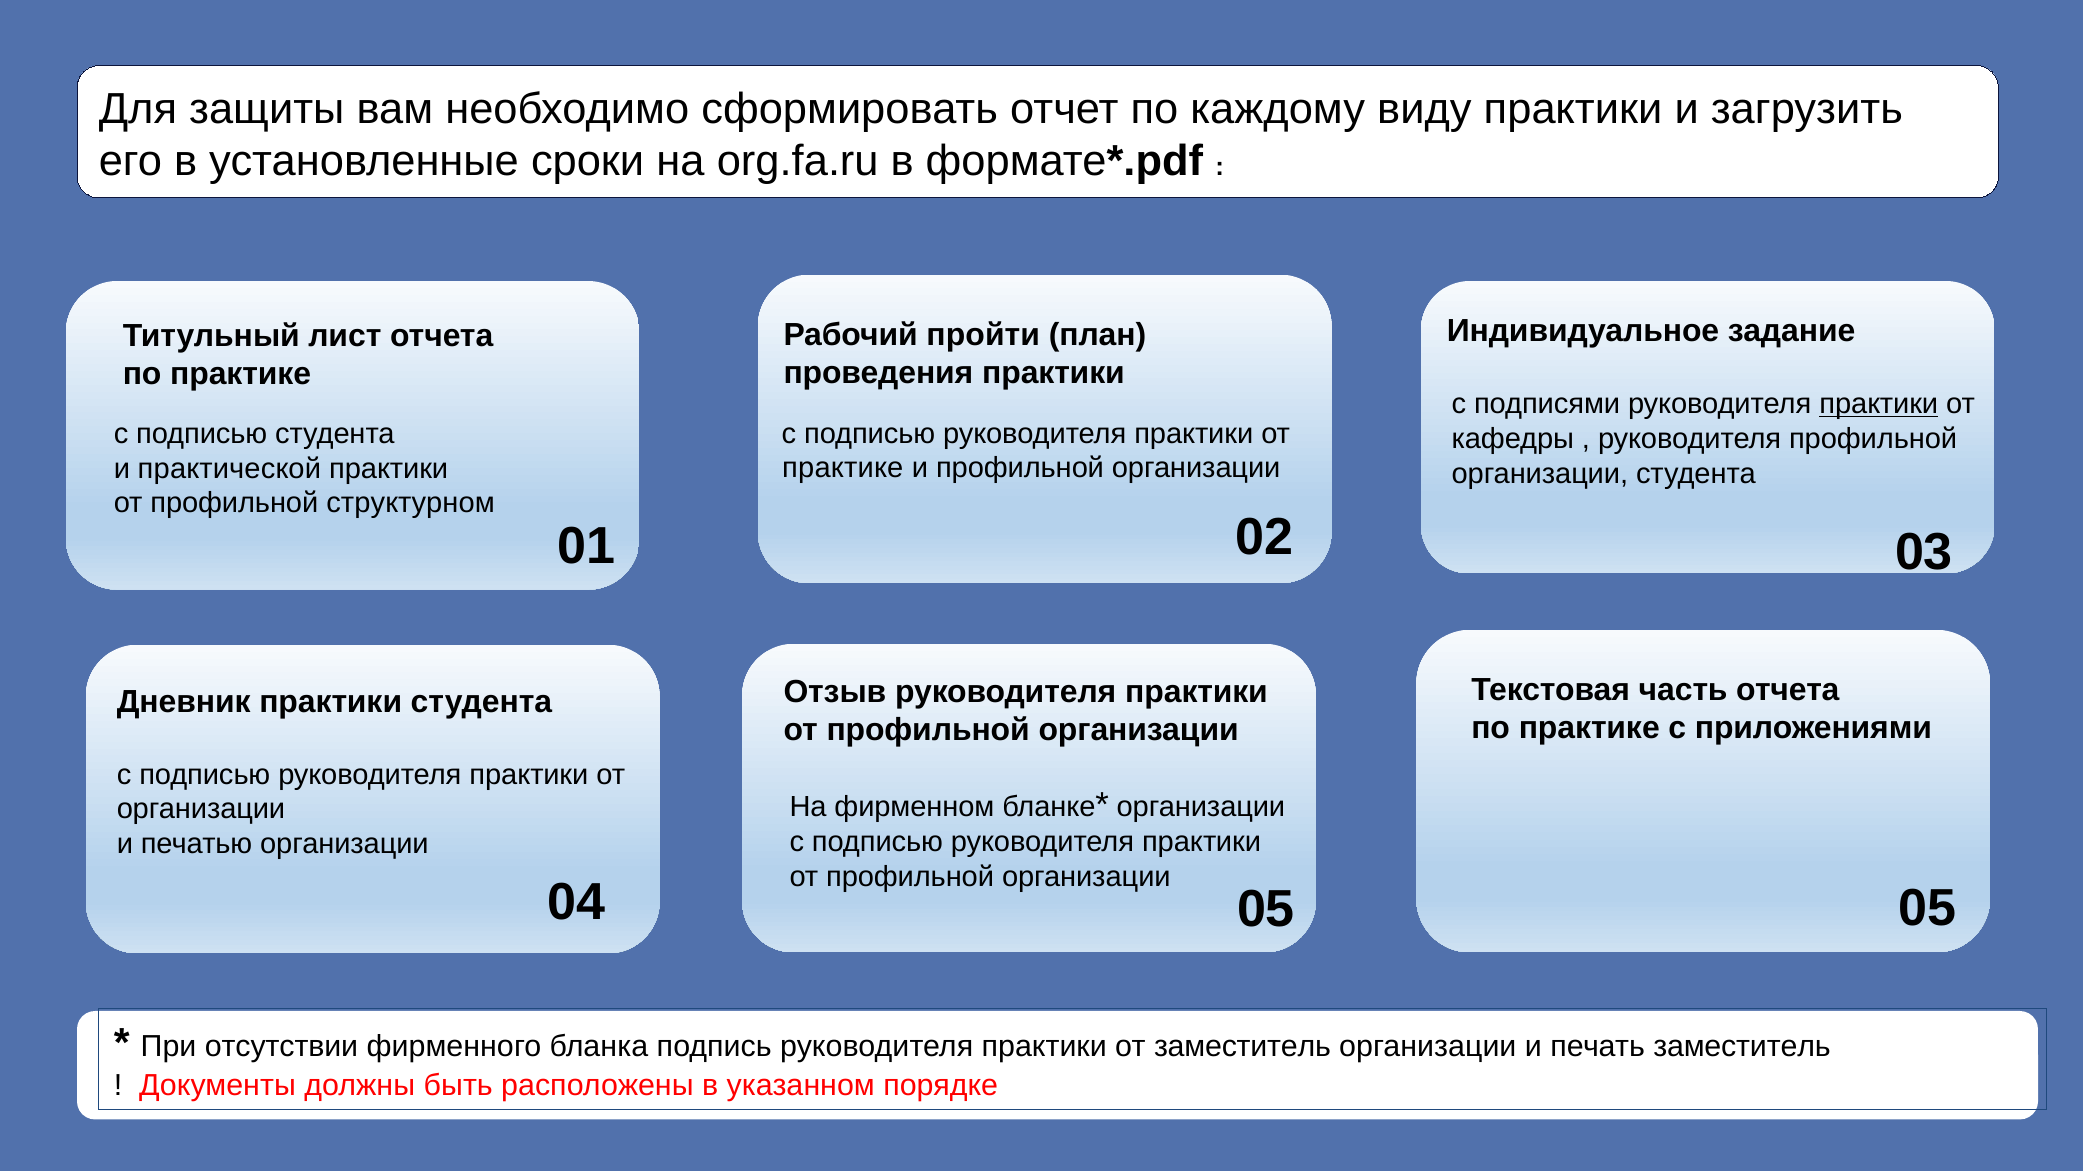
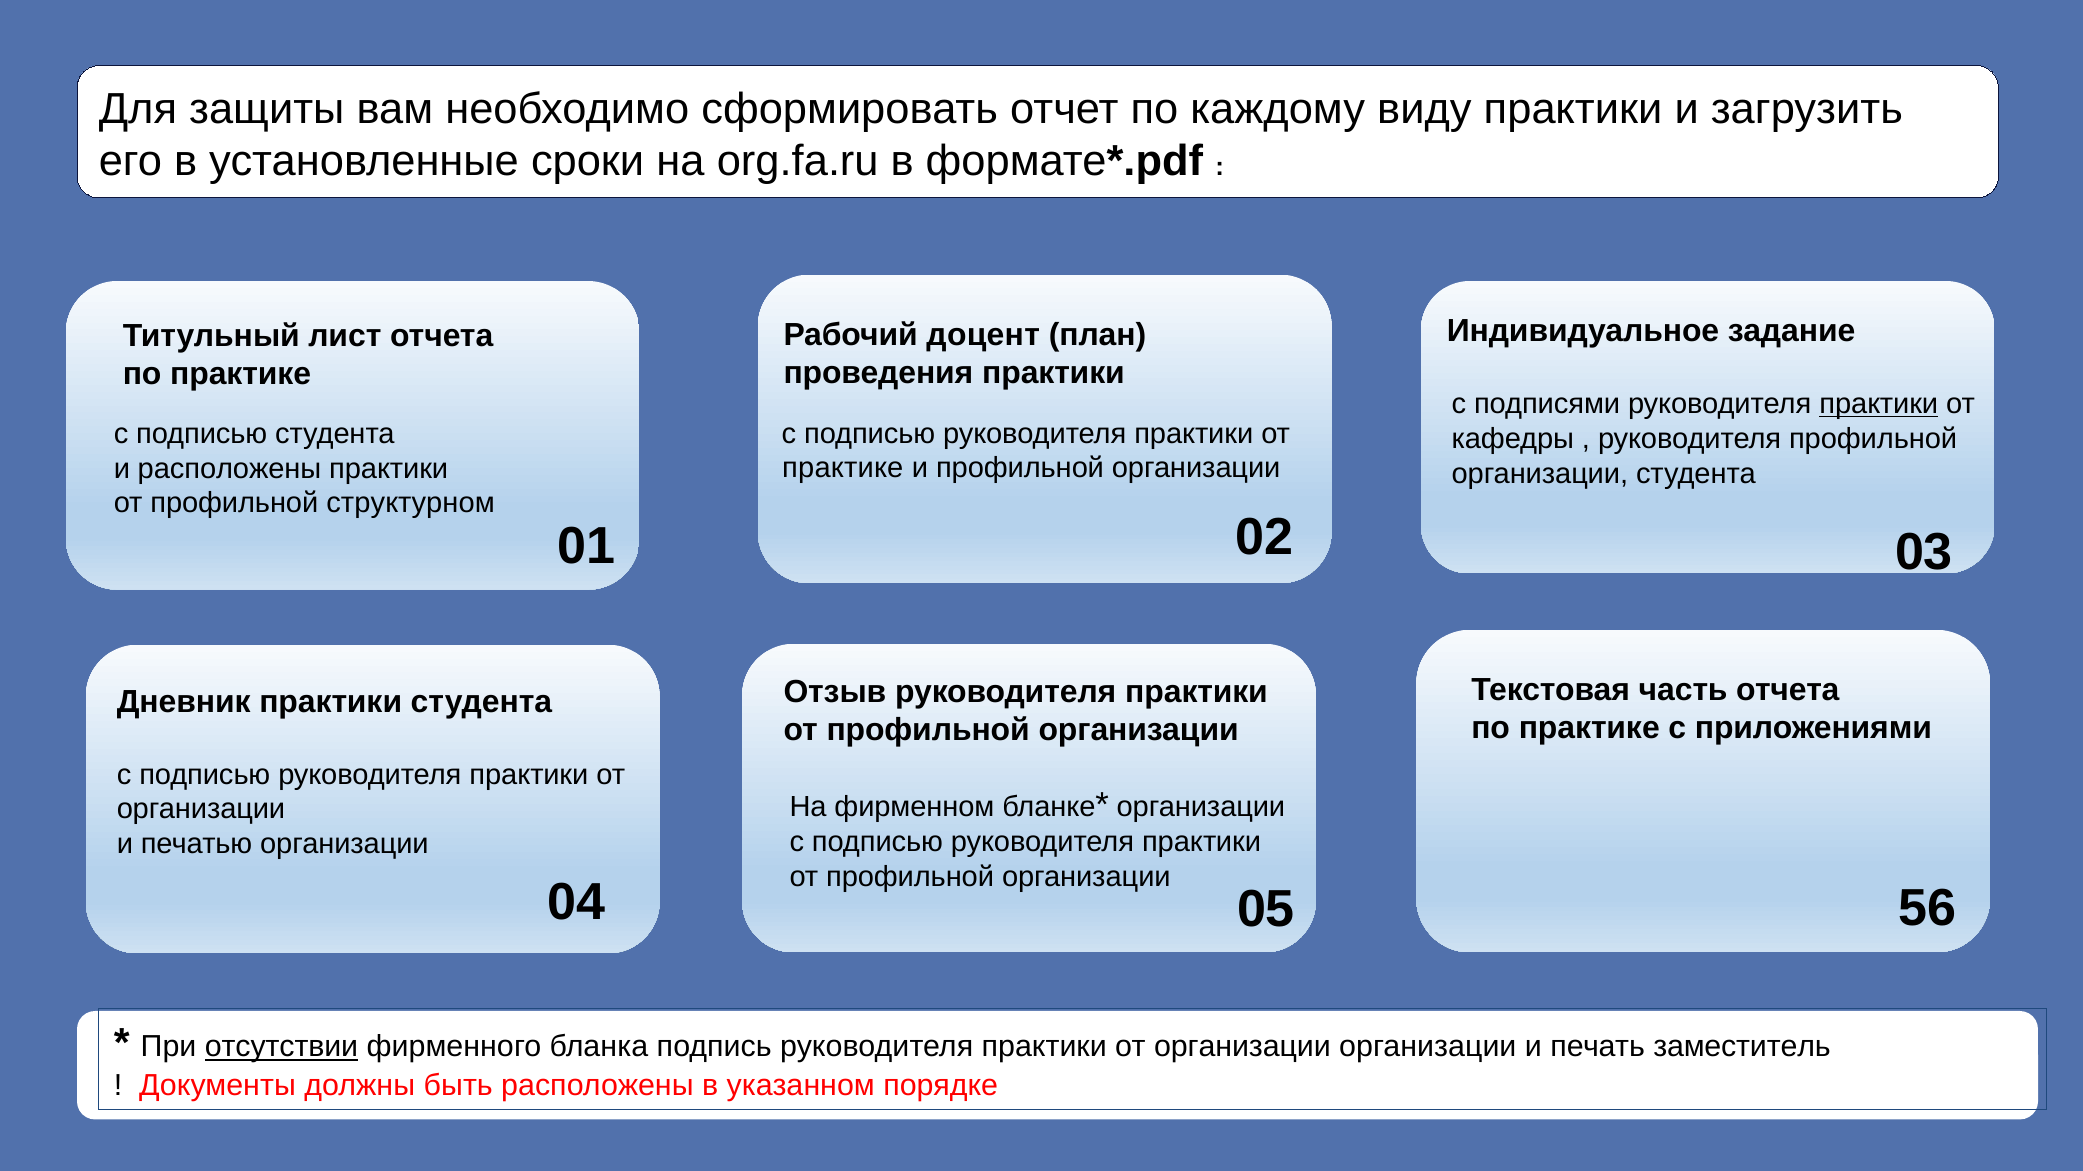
пройти: пройти -> доцент
и практической: практической -> расположены
05 05: 05 -> 56
отсутствии underline: none -> present
заместитель at (1242, 1047): заместитель -> организации
